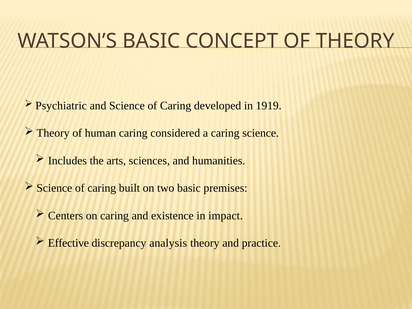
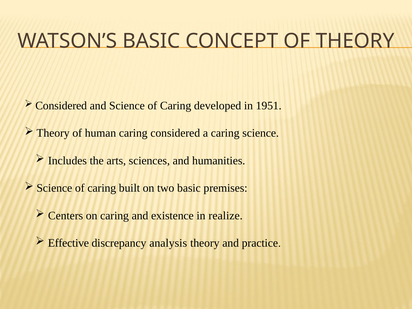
Psychiatric at (61, 106): Psychiatric -> Considered
1919: 1919 -> 1951
impact: impact -> realize
